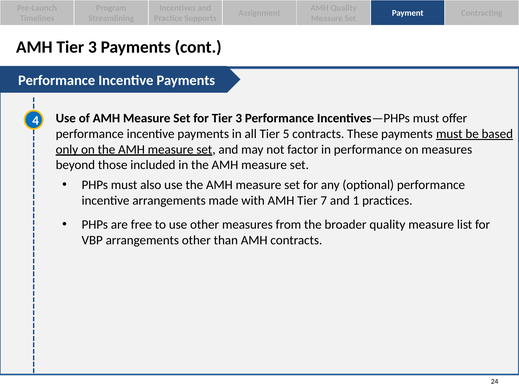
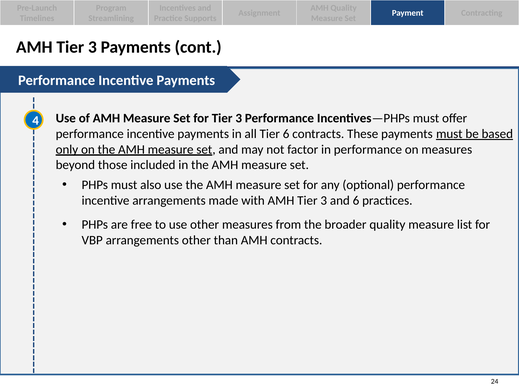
Tier 5: 5 -> 6
with AMH Tier 7: 7 -> 3
and 1: 1 -> 6
